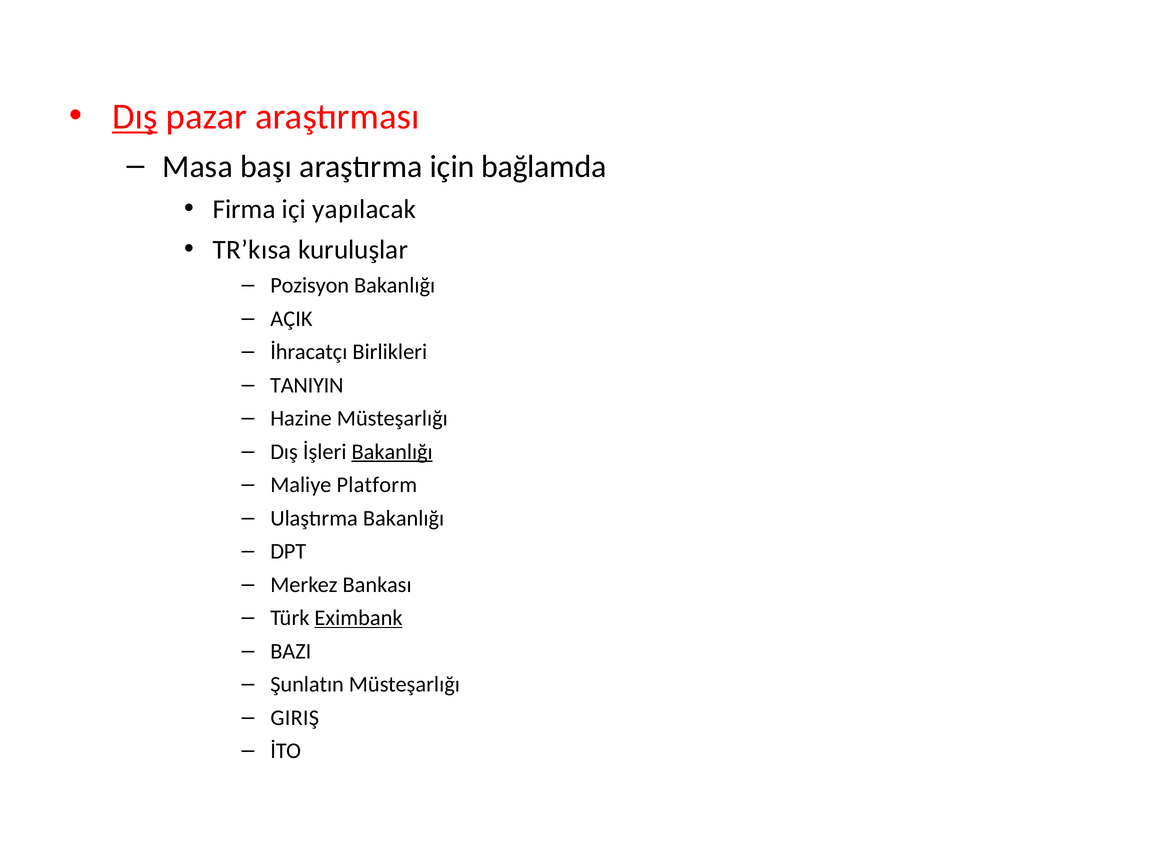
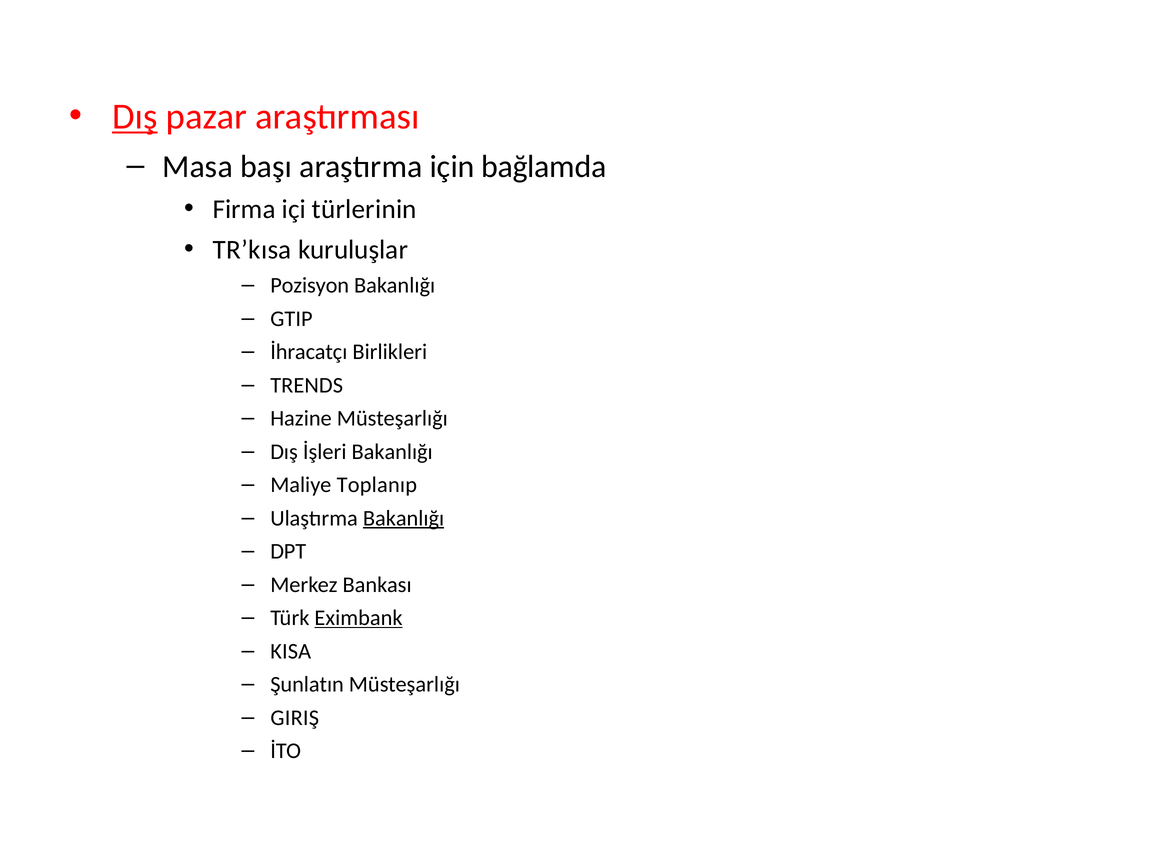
yapılacak: yapılacak -> türlerinin
AÇIK: AÇIK -> GTIP
TANIYIN: TANIYIN -> TRENDS
Bakanlığı at (392, 451) underline: present -> none
Platform: Platform -> Toplanıp
Bakanlığı at (404, 518) underline: none -> present
BAZI: BAZI -> KISA
